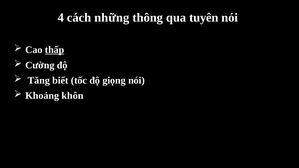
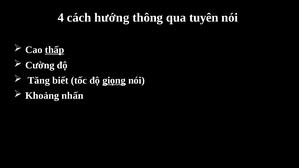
những: những -> hướng
giọng underline: none -> present
khôn: khôn -> nhấn
